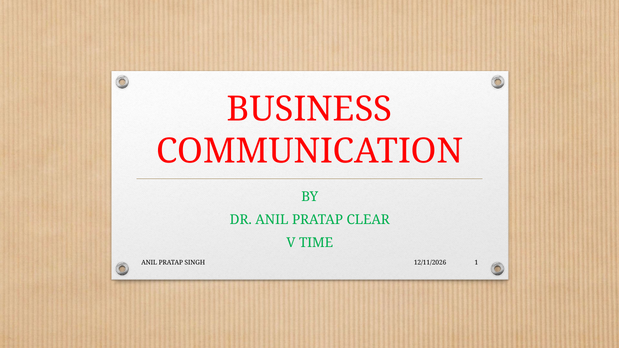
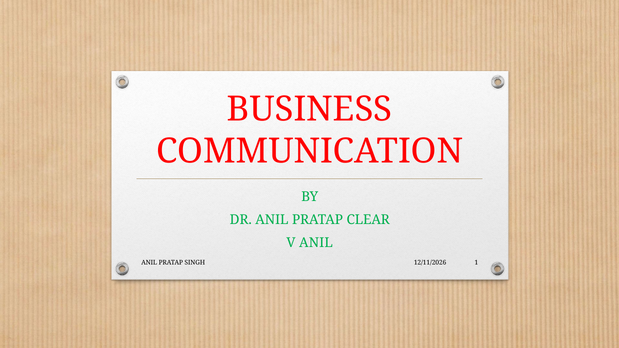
V TIME: TIME -> ANIL
